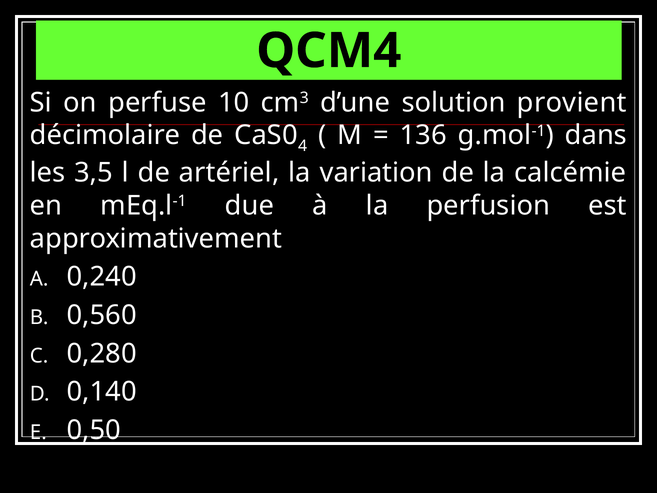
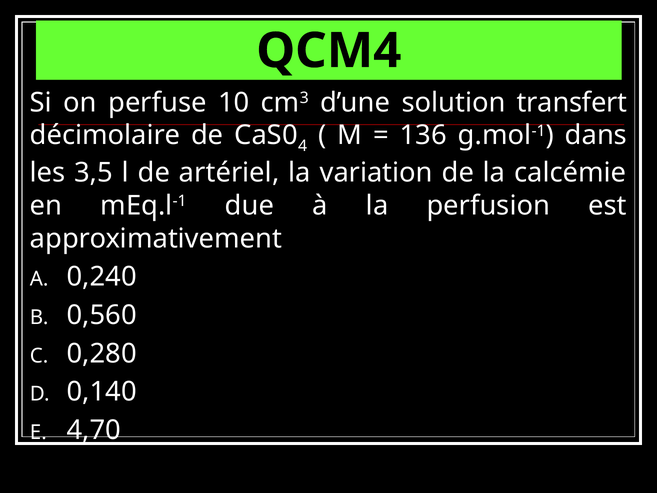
provient: provient -> transfert
0,50: 0,50 -> 4,70
